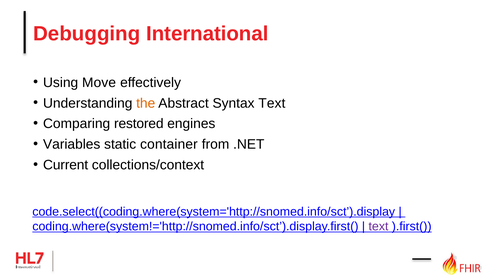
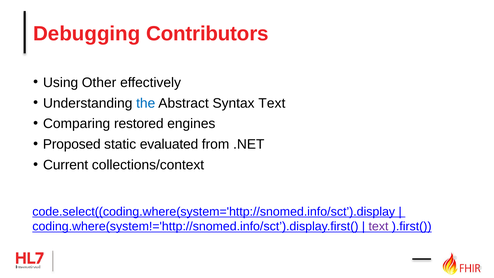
International: International -> Contributors
Move: Move -> Other
the colour: orange -> blue
Variables: Variables -> Proposed
container: container -> evaluated
